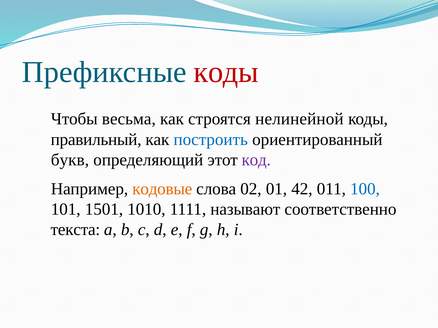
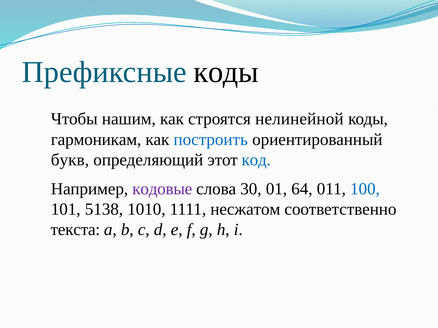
коды at (226, 72) colour: red -> black
весьма: весьма -> нашим
правильный: правильный -> гармоникам
код colour: purple -> blue
кодовые colour: orange -> purple
02: 02 -> 30
42: 42 -> 64
1501: 1501 -> 5138
называют: называют -> несжатом
